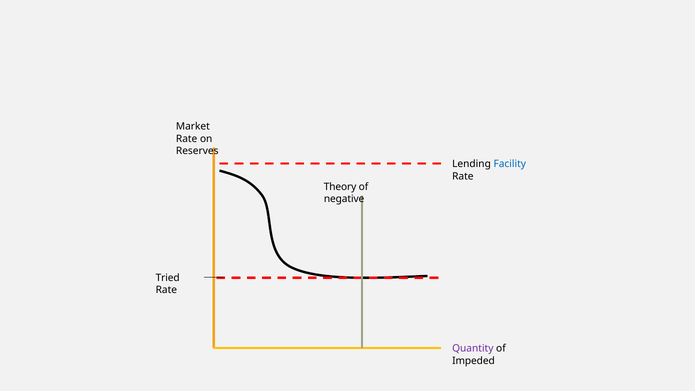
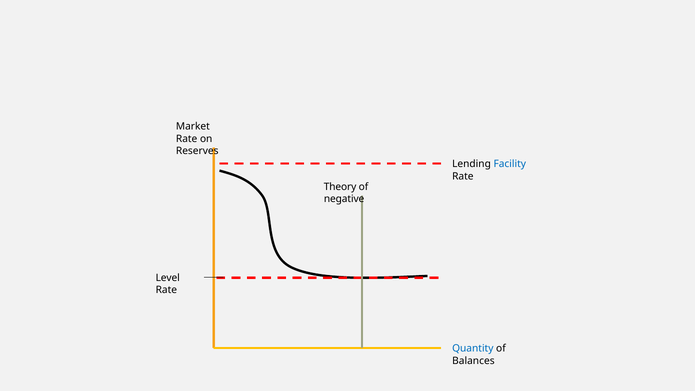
Tried: Tried -> Level
Quantity colour: purple -> blue
Impeded: Impeded -> Balances
